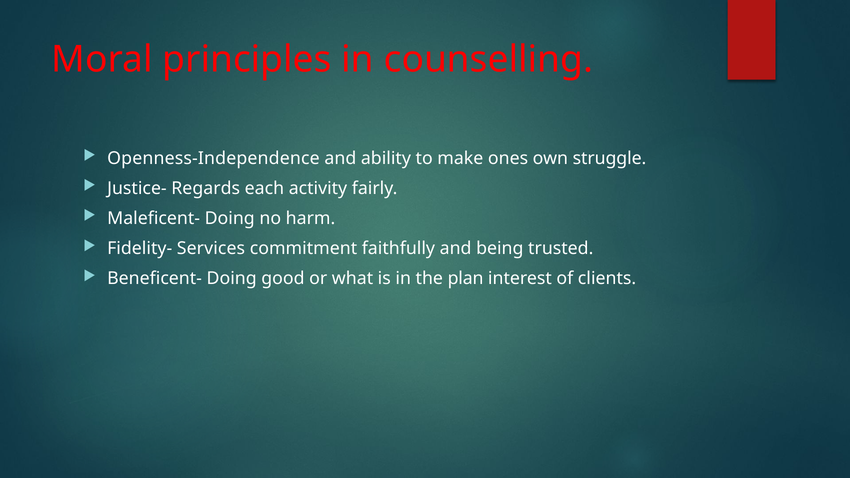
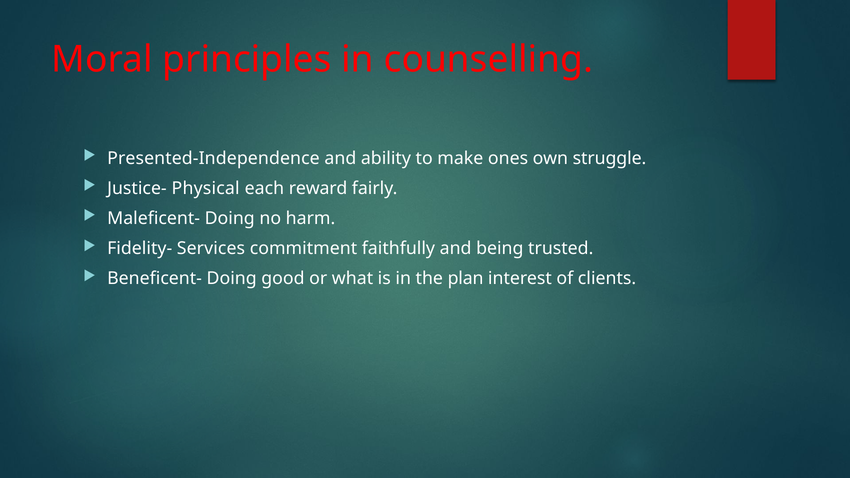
Openness-Independence: Openness-Independence -> Presented-Independence
Regards: Regards -> Physical
activity: activity -> reward
